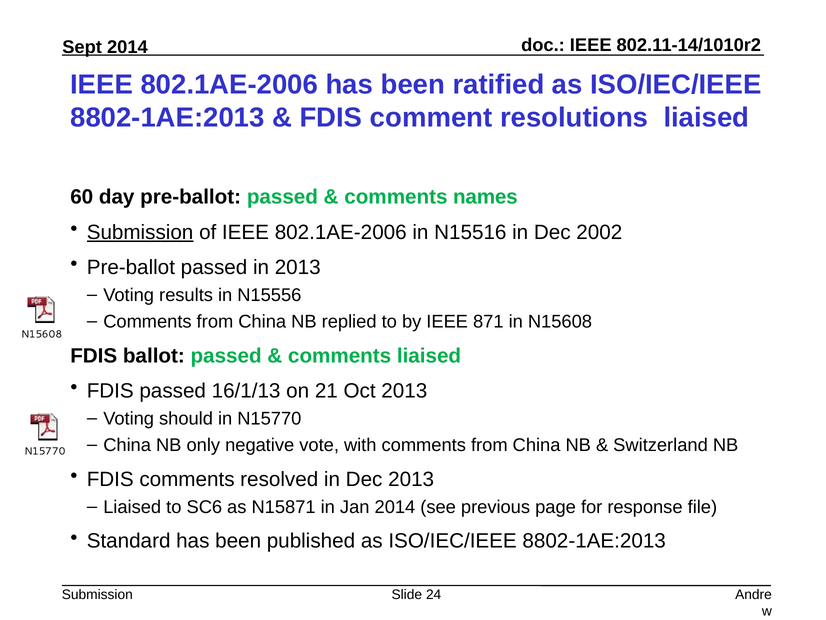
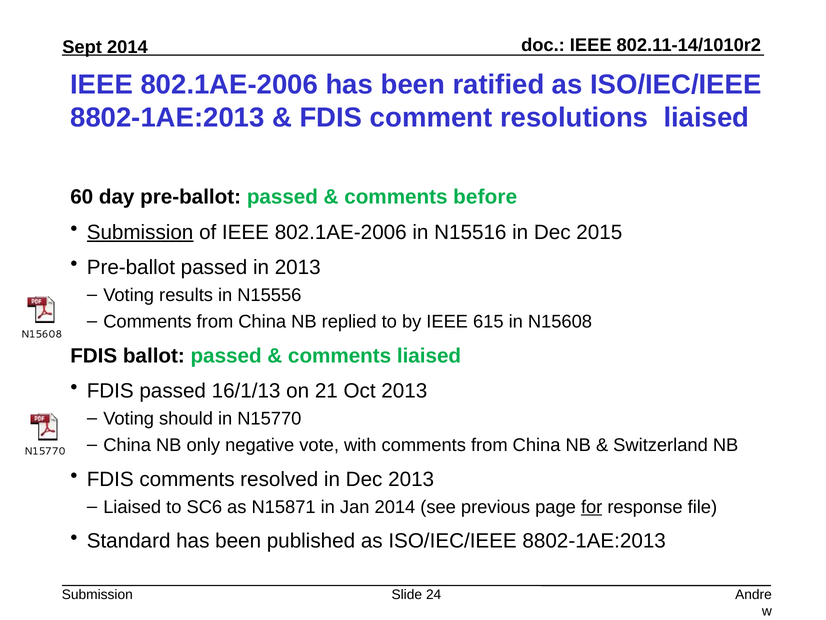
names: names -> before
2002: 2002 -> 2015
871: 871 -> 615
for underline: none -> present
